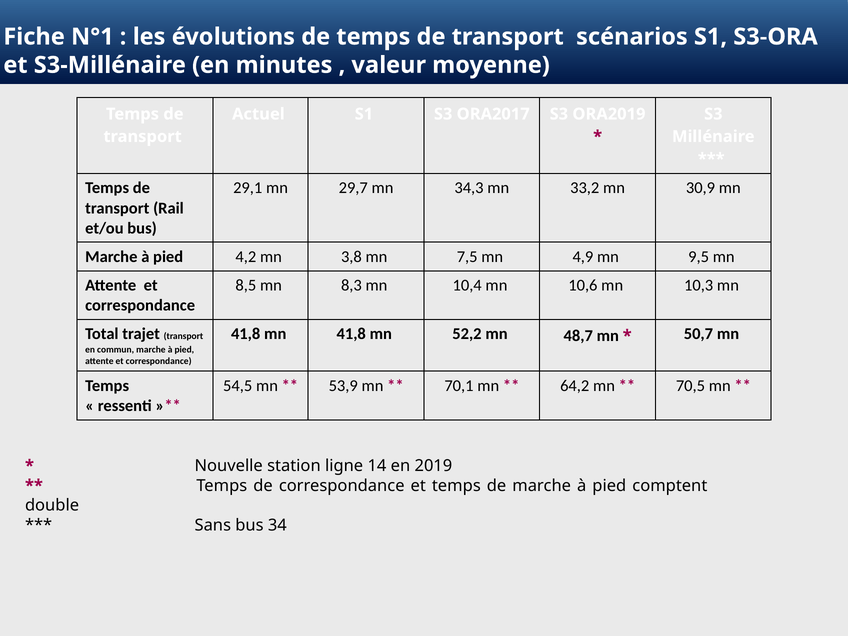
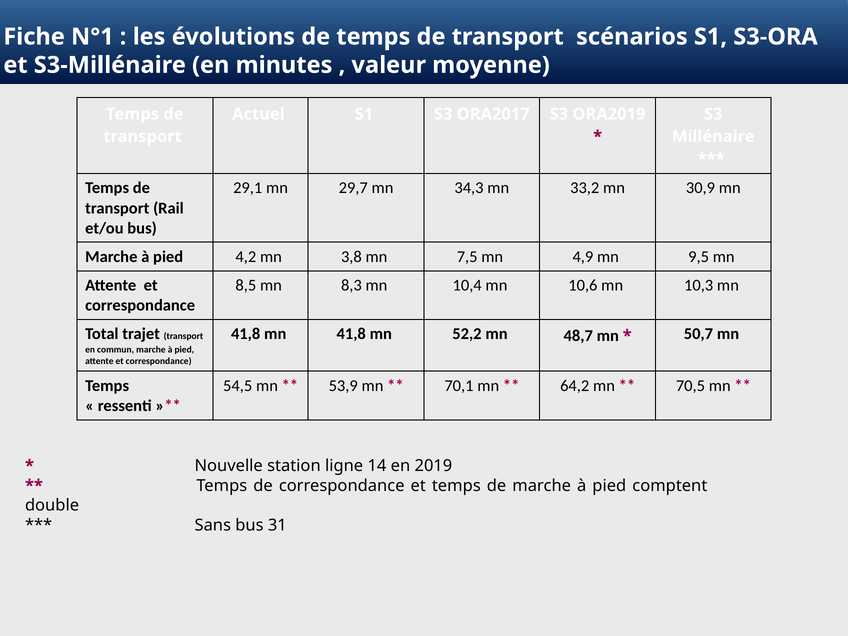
34: 34 -> 31
